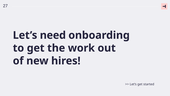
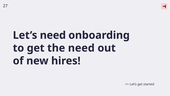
the work: work -> need
